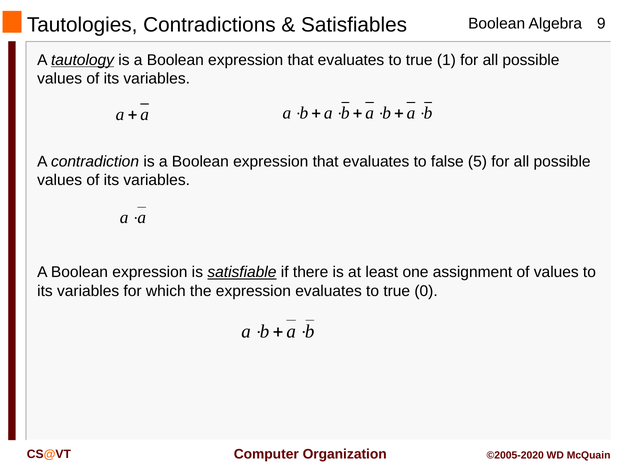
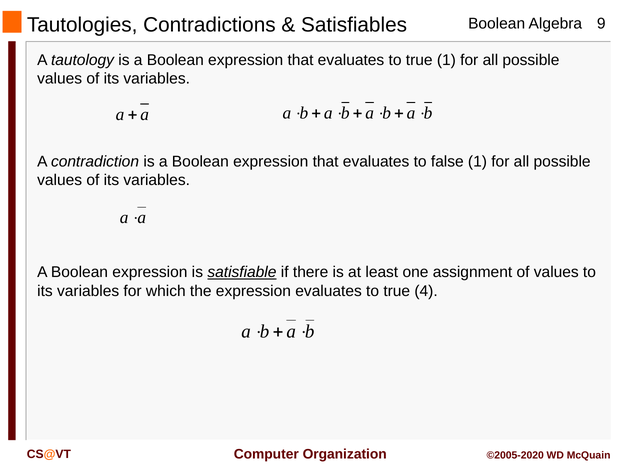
tautology underline: present -> none
false 5: 5 -> 1
0: 0 -> 4
